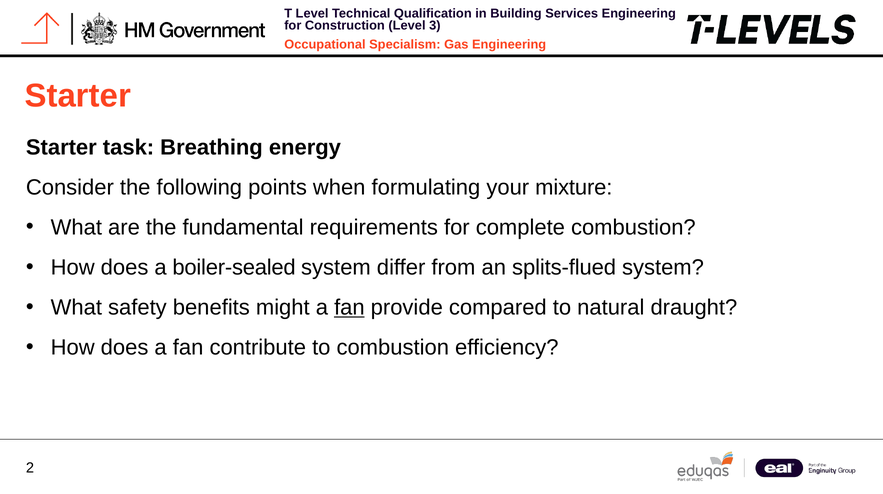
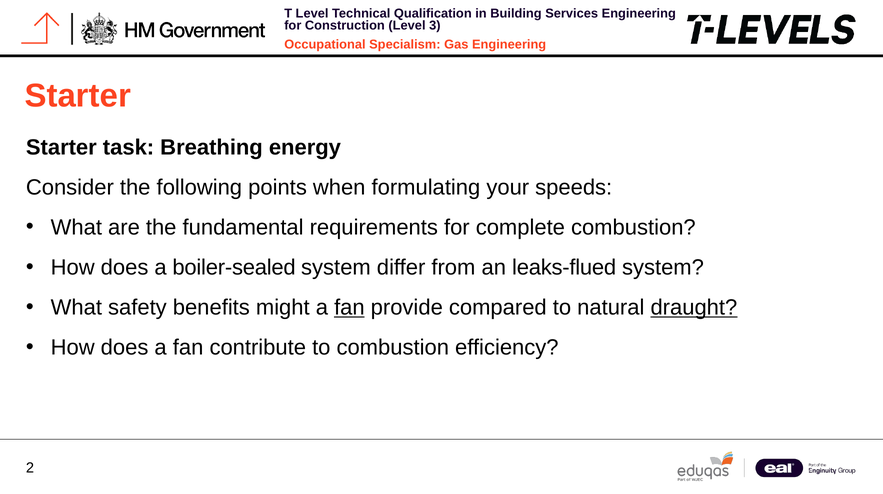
mixture: mixture -> speeds
splits-flued: splits-flued -> leaks-flued
draught underline: none -> present
